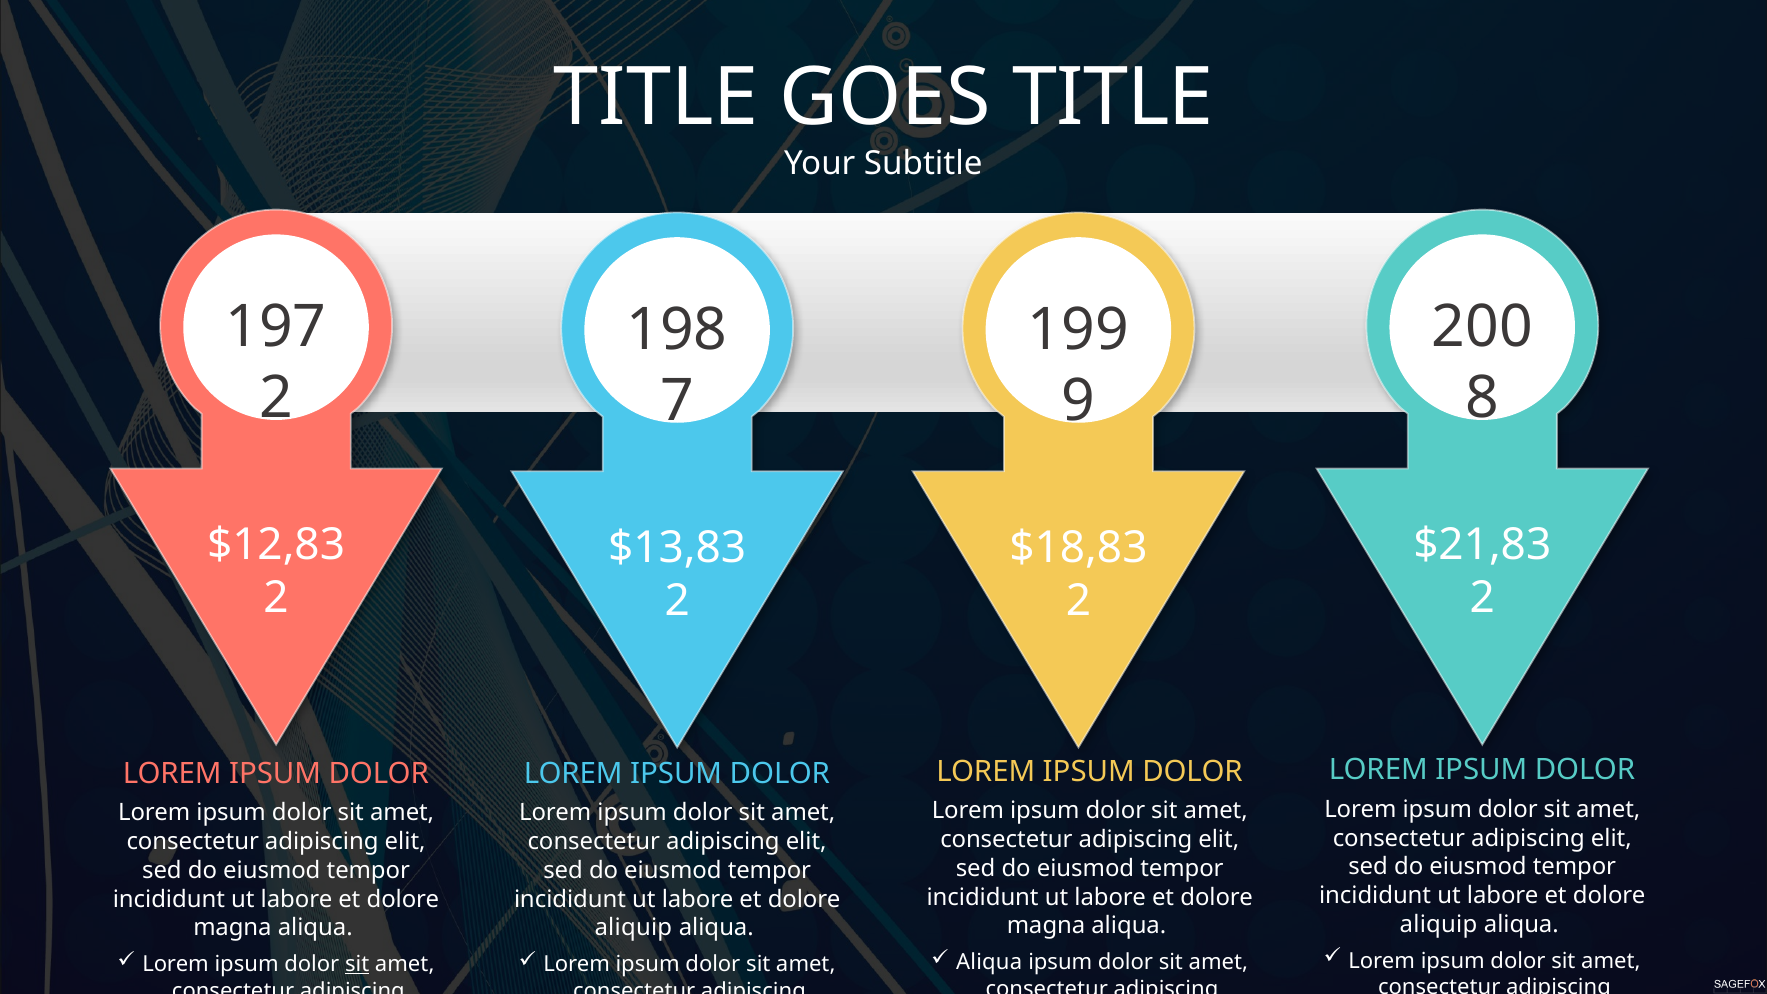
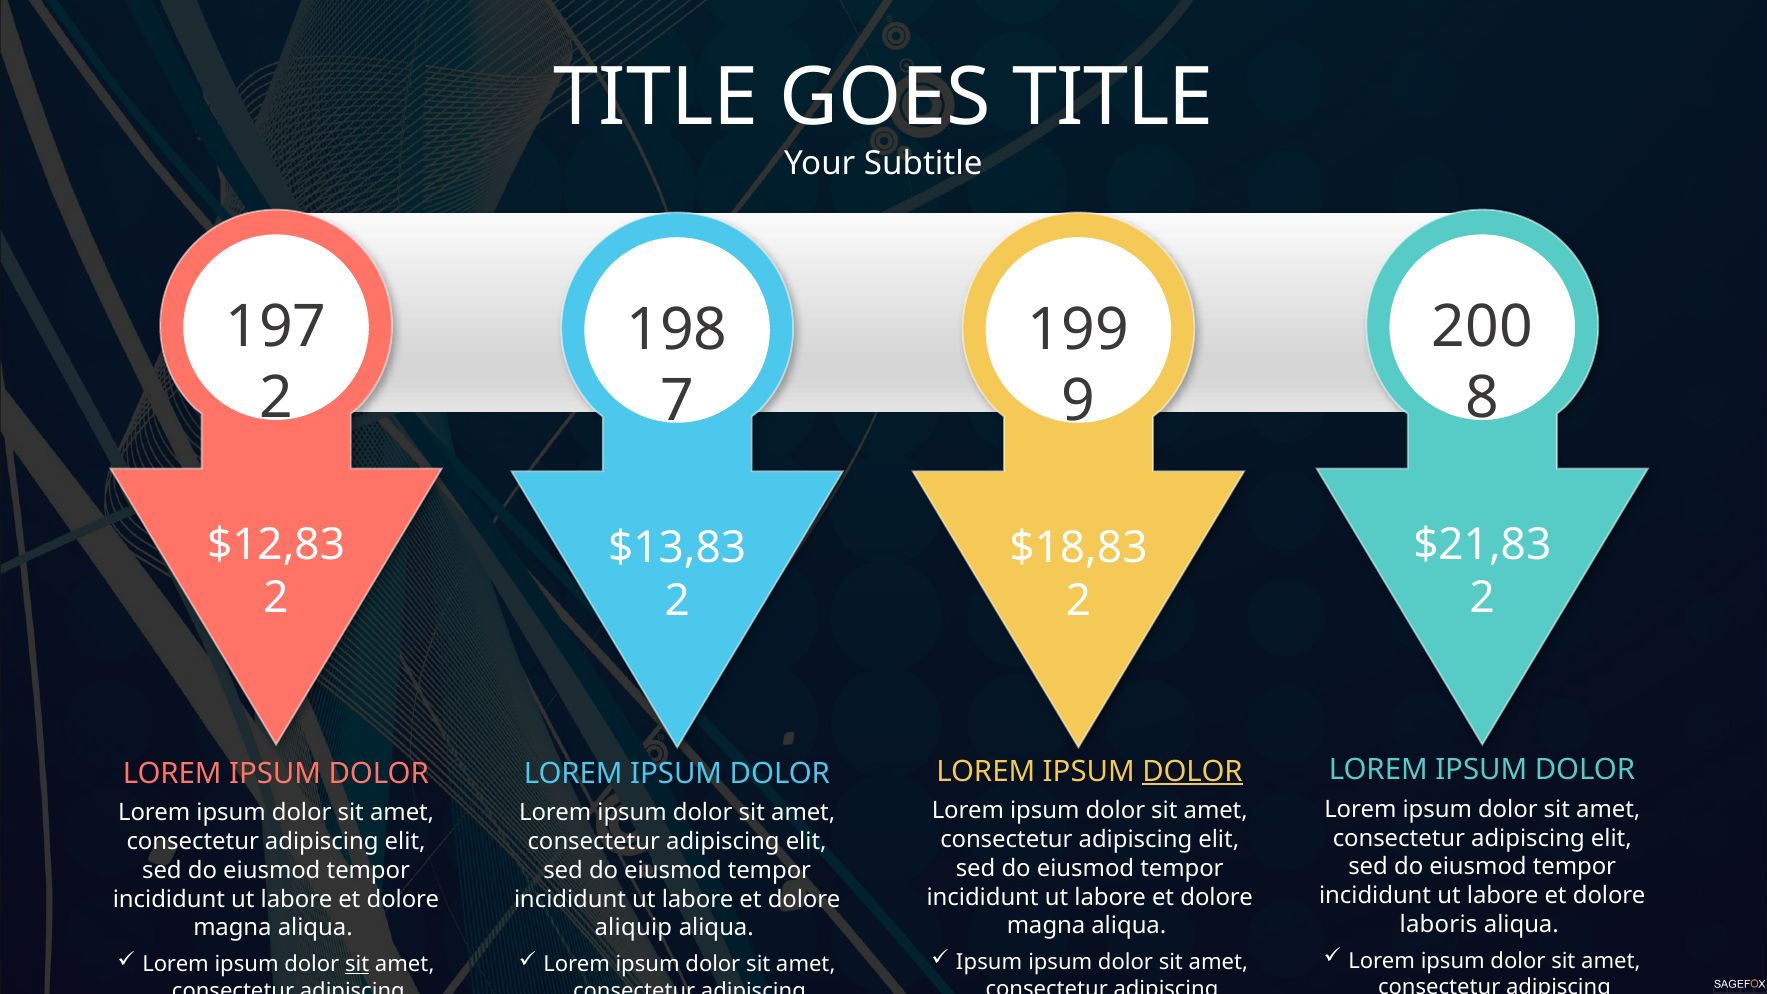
DOLOR at (1193, 772) underline: none -> present
aliquip at (1439, 925): aliquip -> laboris
Aliqua at (989, 962): Aliqua -> Ipsum
